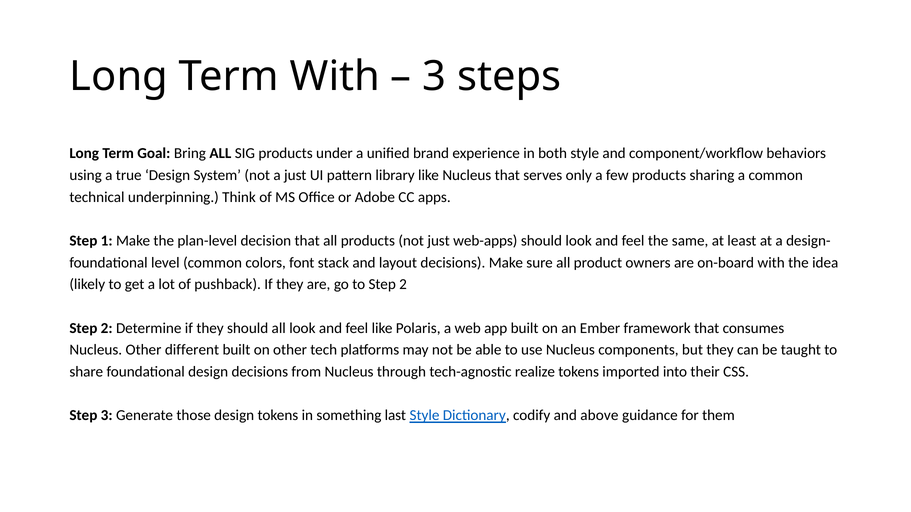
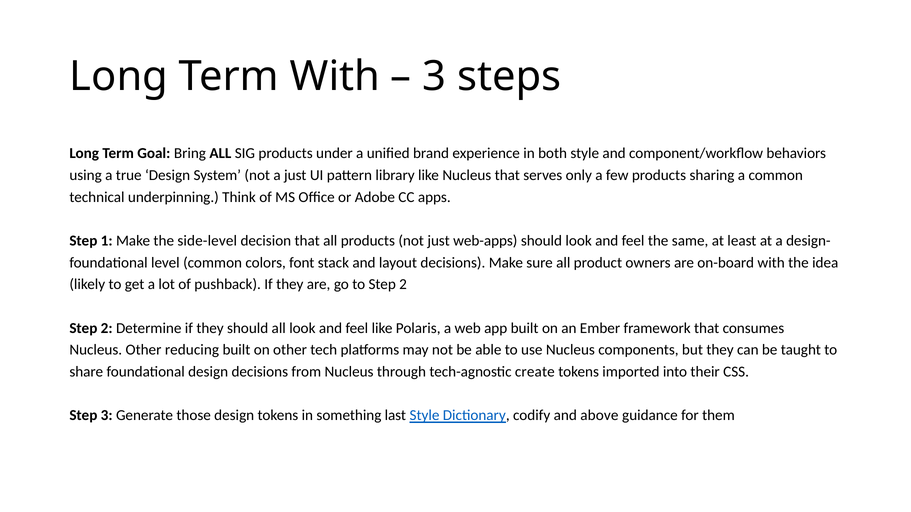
plan-level: plan-level -> side-level
different: different -> reducing
realize: realize -> create
